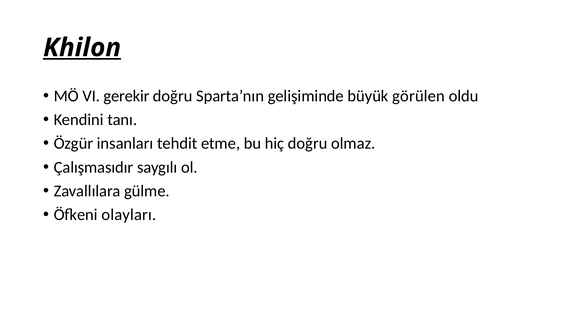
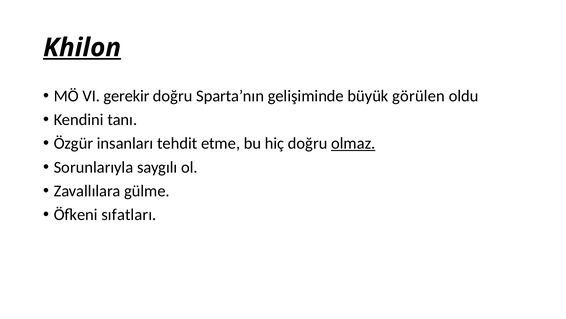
olmaz underline: none -> present
Çalışmasıdır: Çalışmasıdır -> Sorunlarıyla
olayları: olayları -> sıfatları
